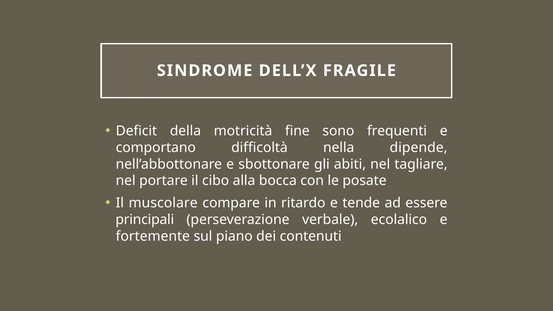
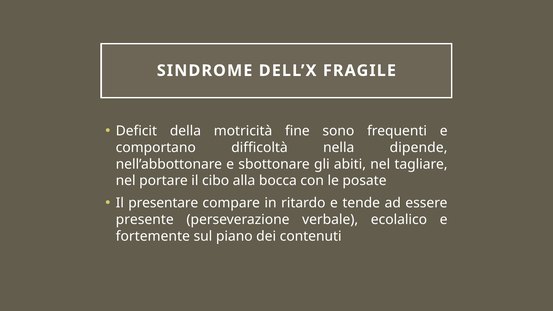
muscolare: muscolare -> presentare
principali: principali -> presente
